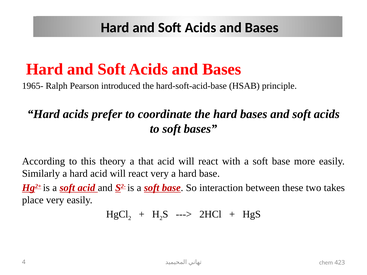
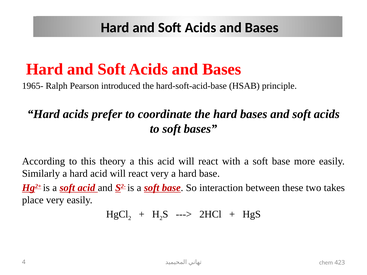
a that: that -> this
